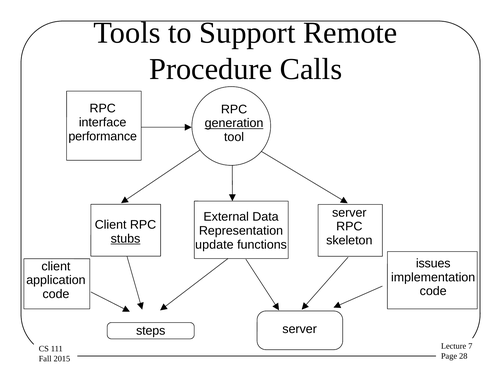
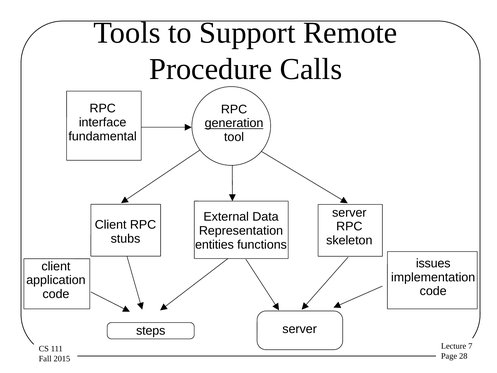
performance: performance -> fundamental
stubs underline: present -> none
update: update -> entities
